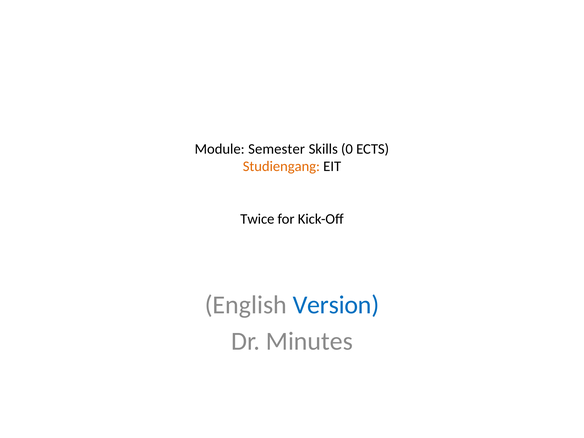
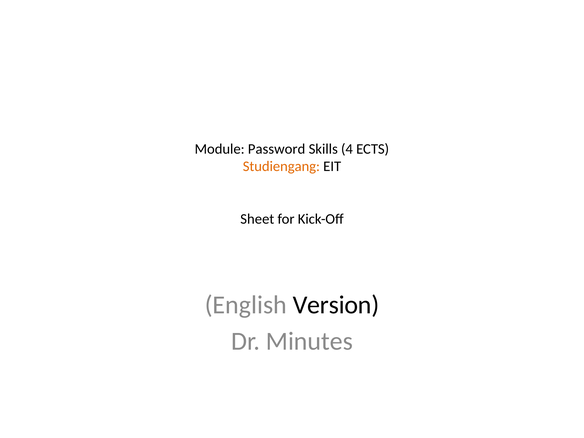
Semester: Semester -> Password
0: 0 -> 4
Twice: Twice -> Sheet
Version colour: blue -> black
